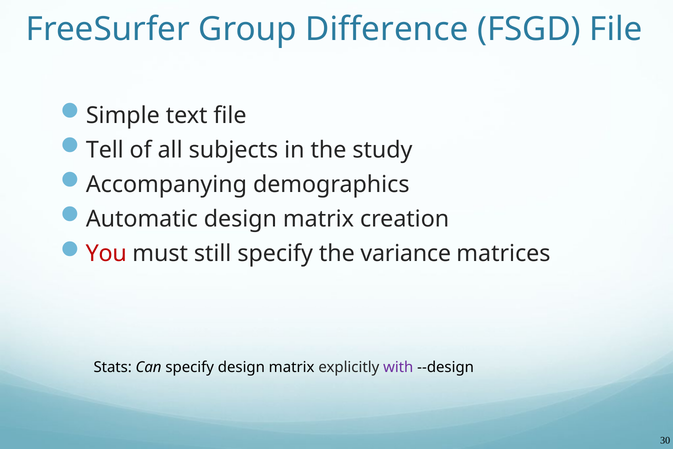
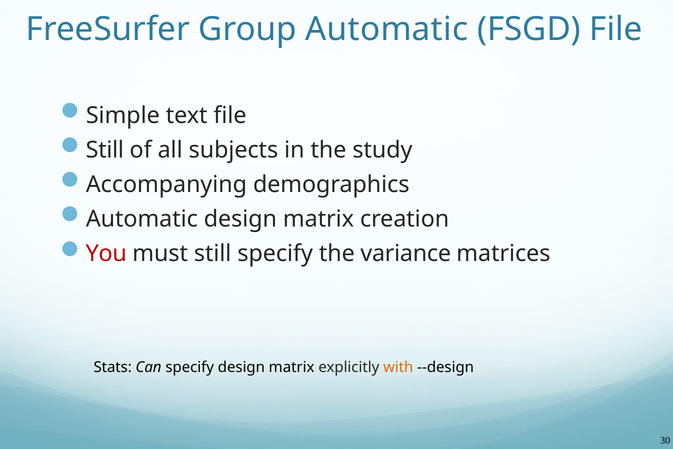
Group Difference: Difference -> Automatic
Tell at (105, 150): Tell -> Still
with colour: purple -> orange
